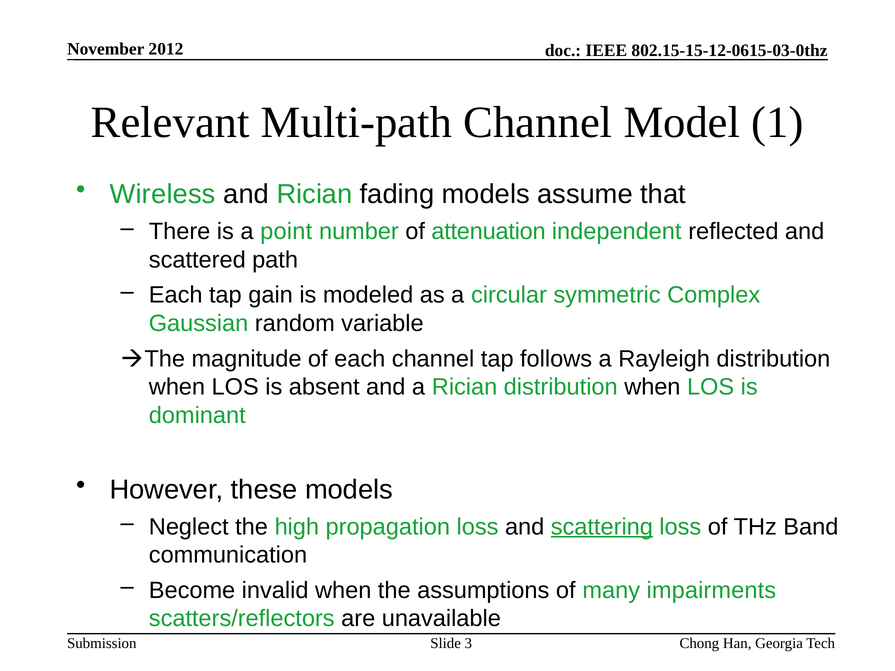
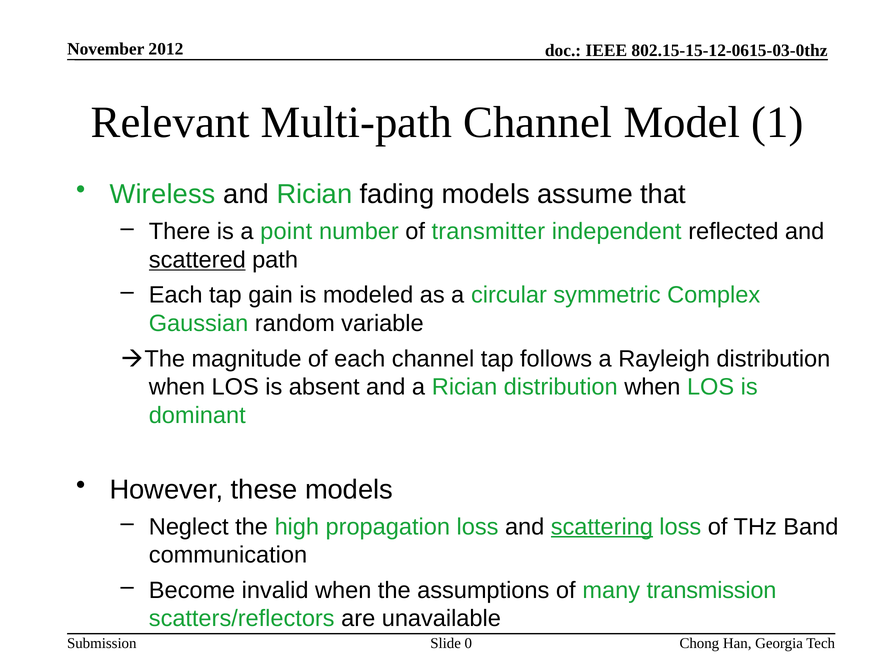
attenuation: attenuation -> transmitter
scattered underline: none -> present
impairments: impairments -> transmission
3: 3 -> 0
